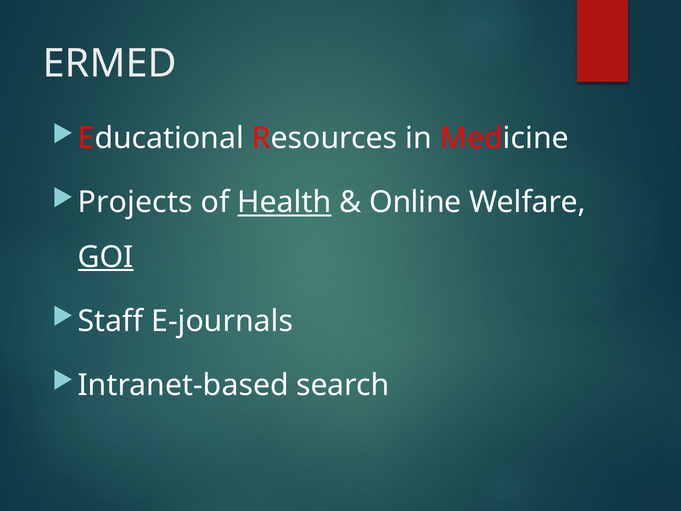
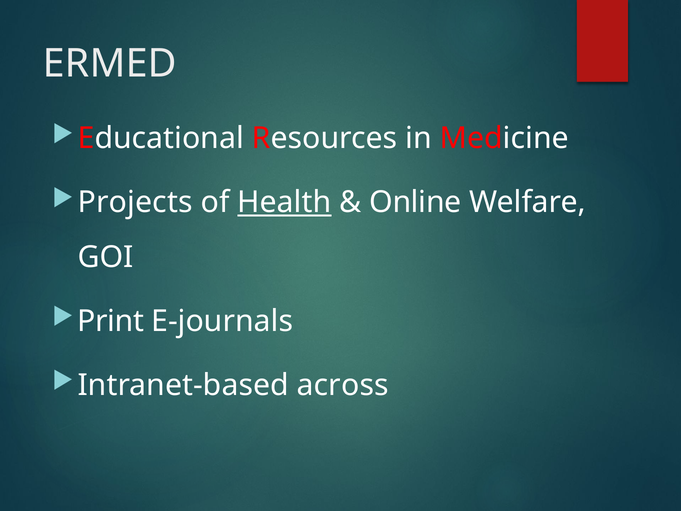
GOI underline: present -> none
Staff: Staff -> Print
search: search -> across
